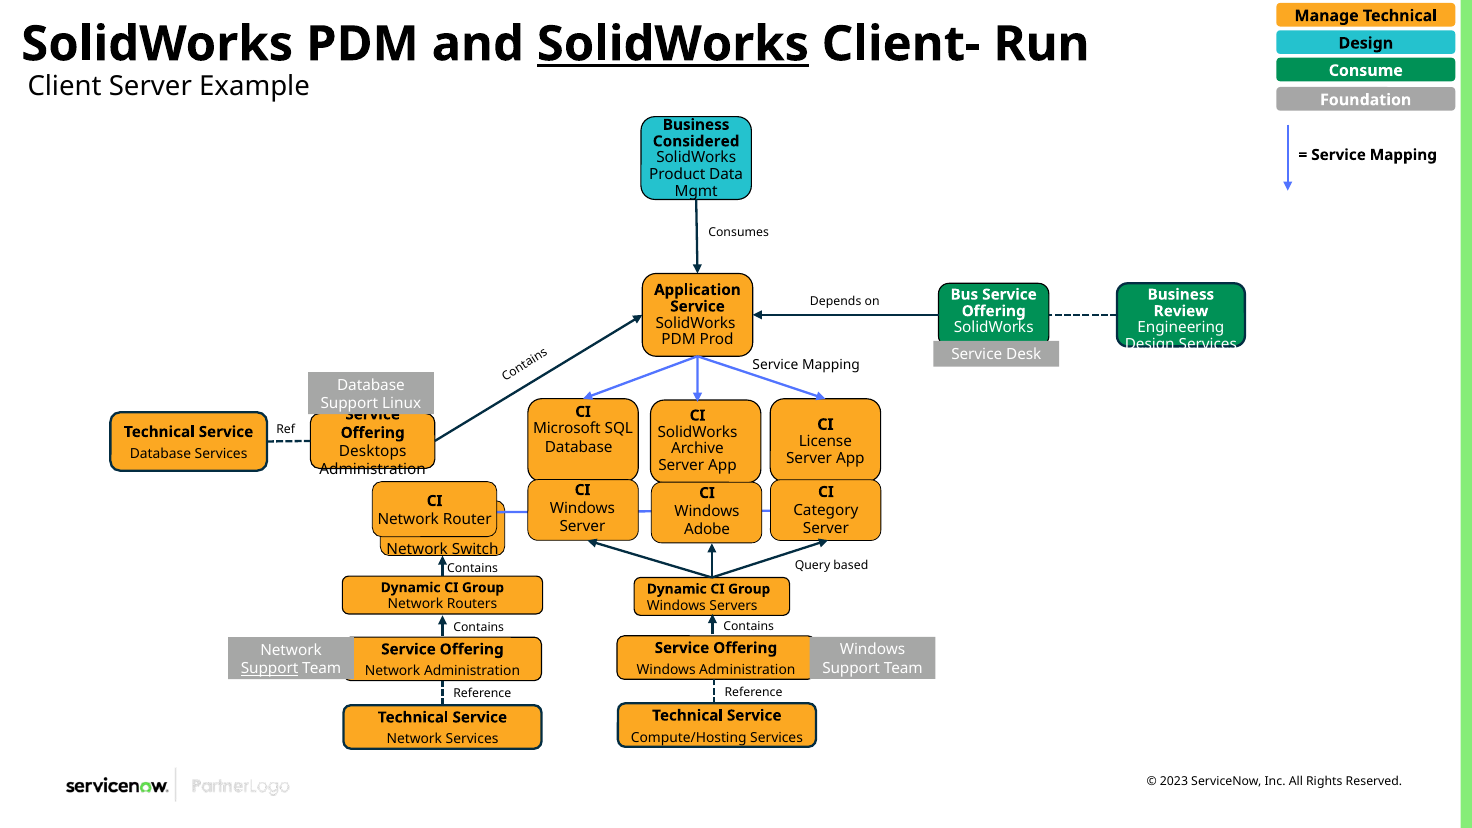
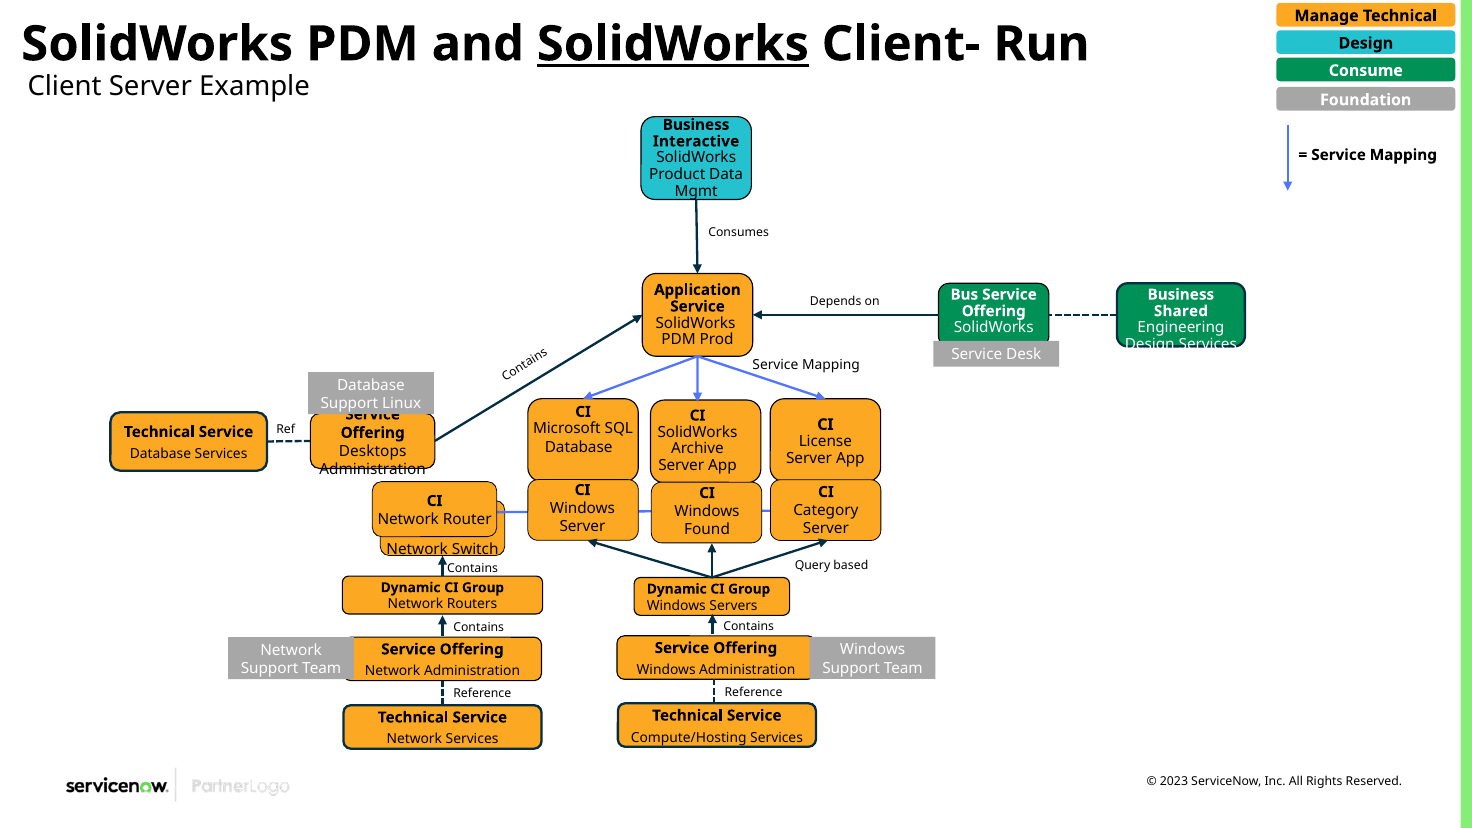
Considered: Considered -> Interactive
Review: Review -> Shared
Adobe: Adobe -> Found
Support at (270, 669) underline: present -> none
